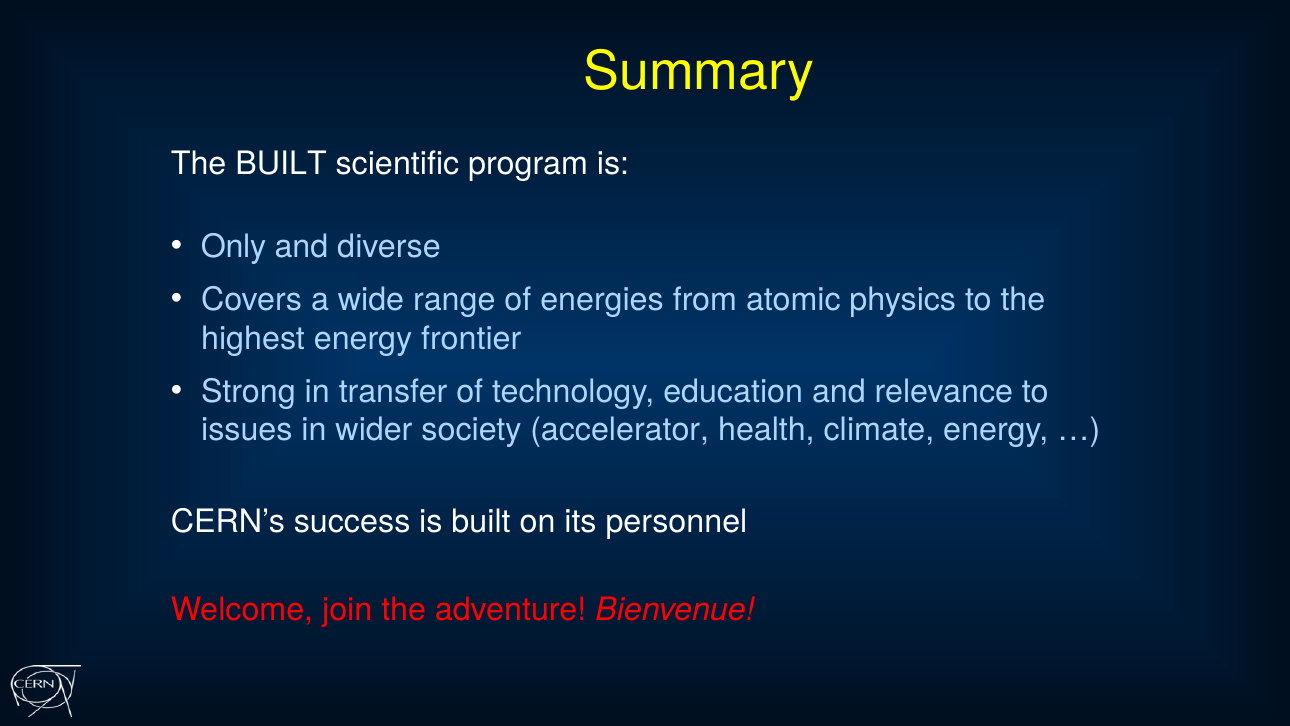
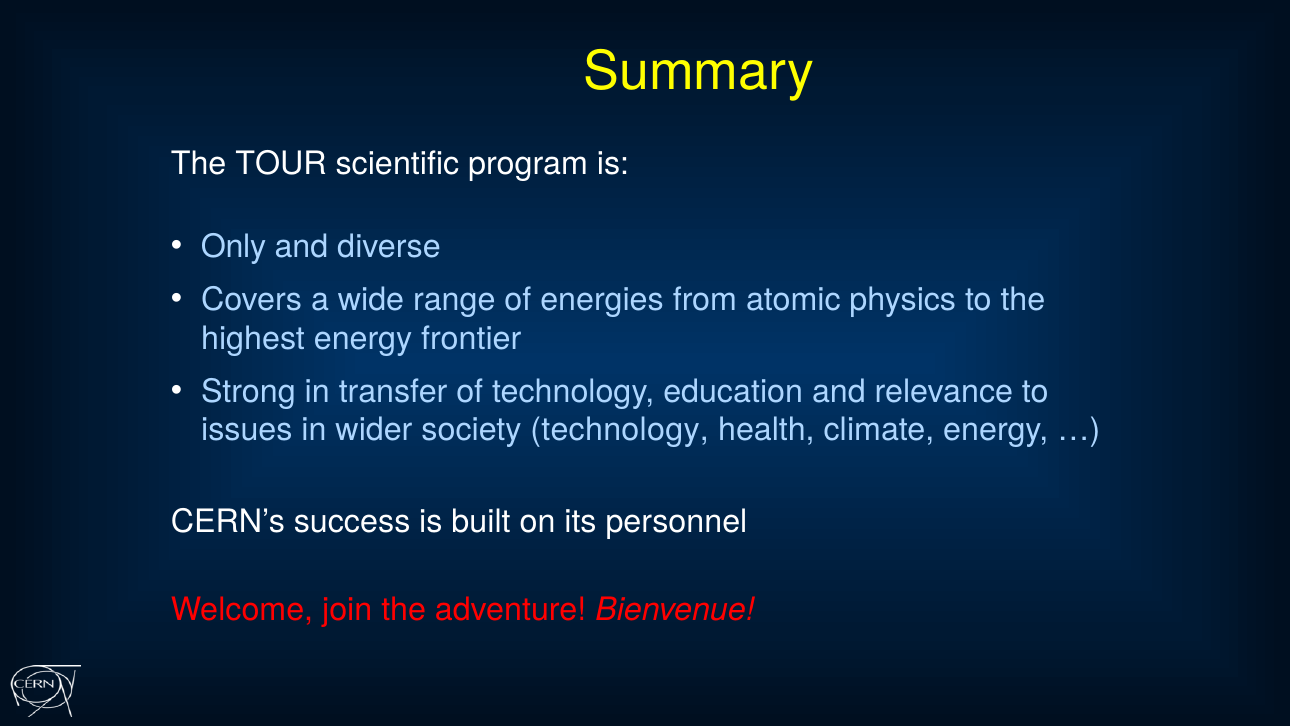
The BUILT: BUILT -> TOUR
society accelerator: accelerator -> technology
